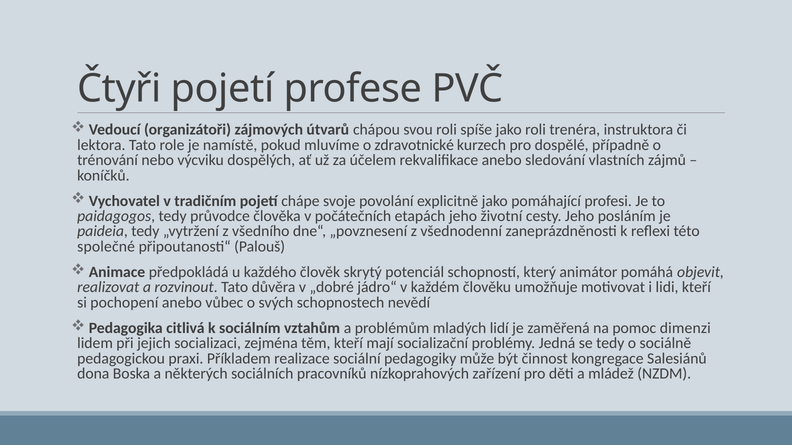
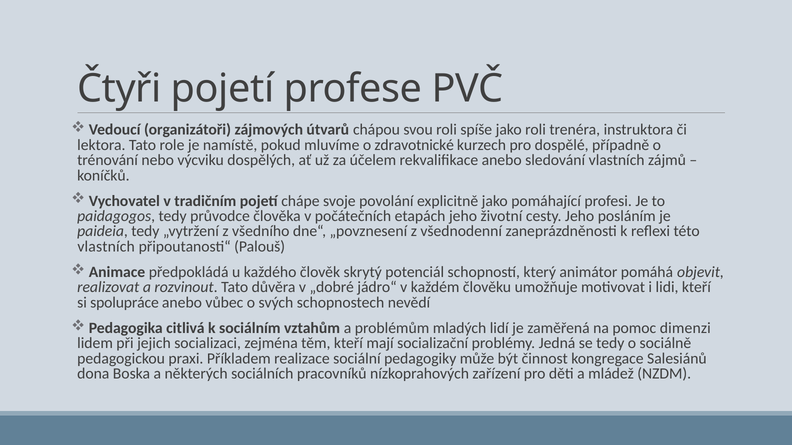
společné at (106, 247): společné -> vlastních
pochopení: pochopení -> spolupráce
